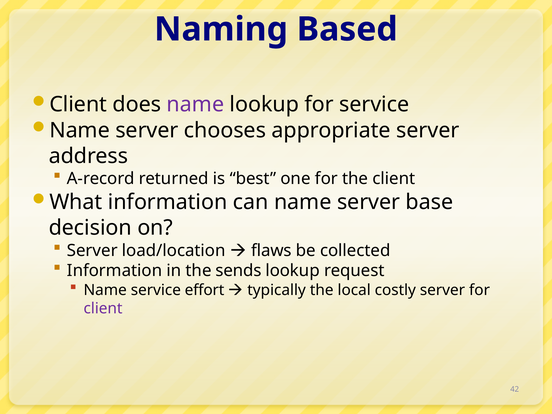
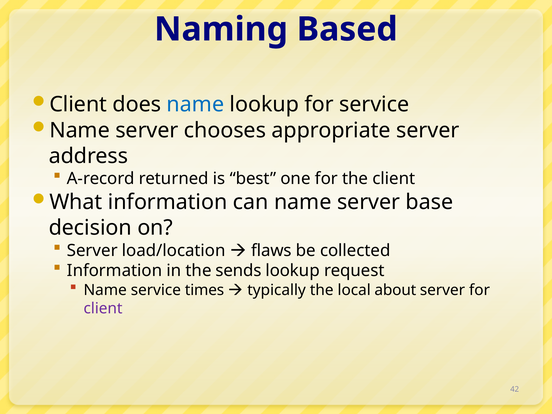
name at (195, 105) colour: purple -> blue
effort: effort -> times
costly: costly -> about
